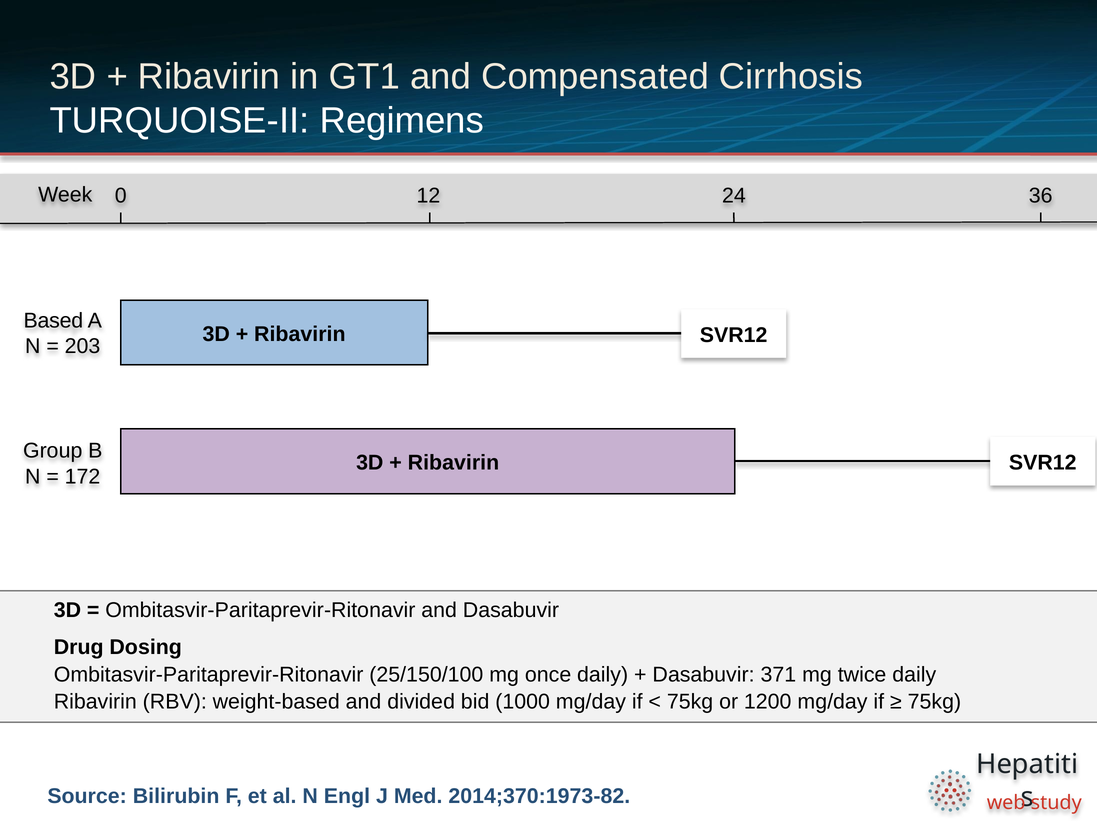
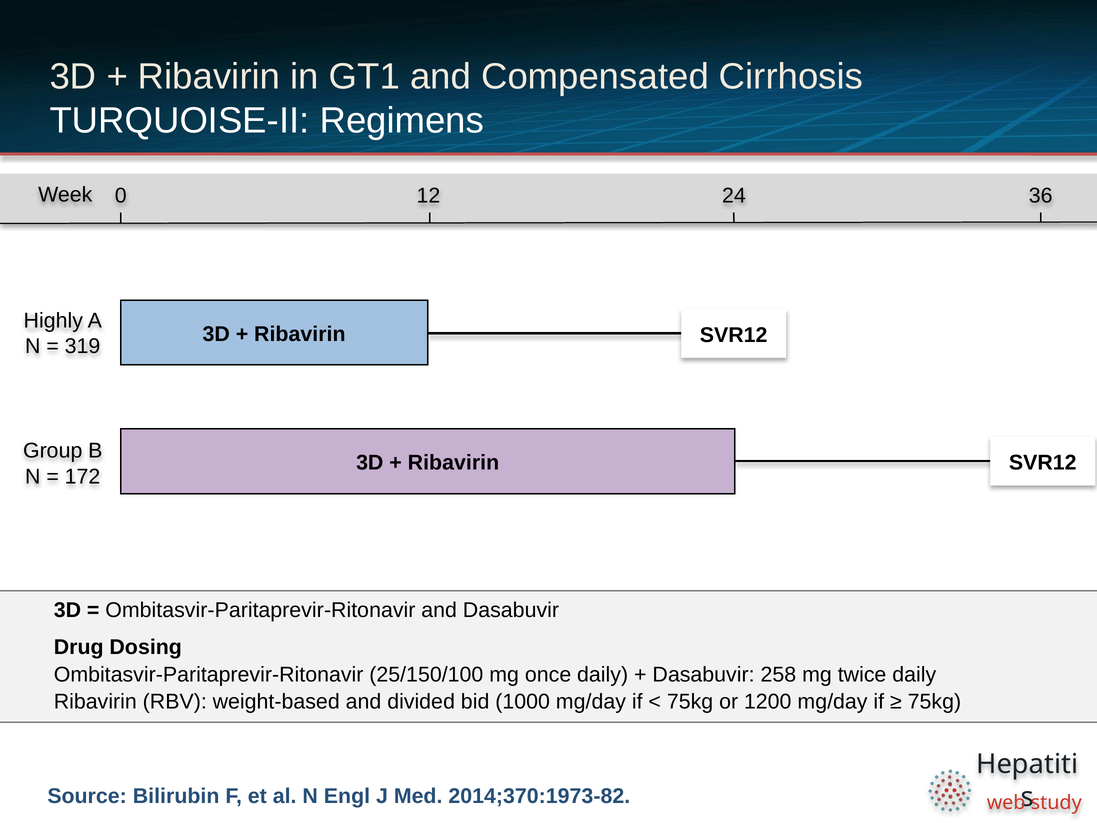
Based: Based -> Highly
203: 203 -> 319
371: 371 -> 258
